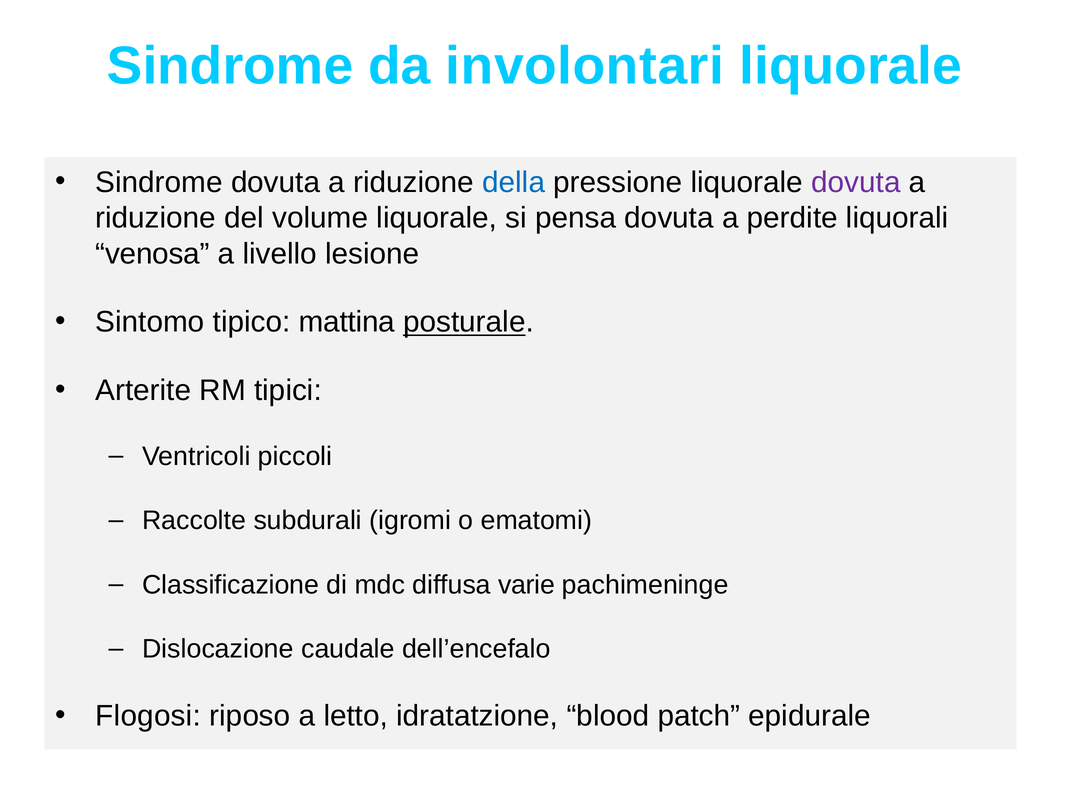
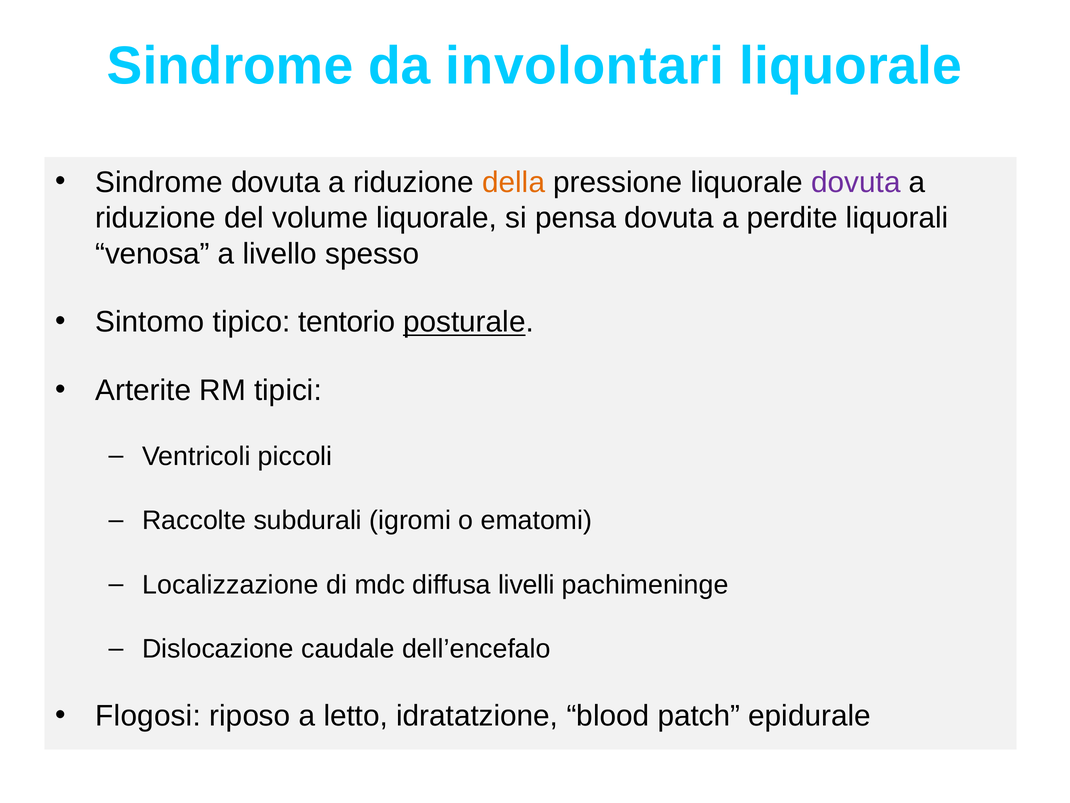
della colour: blue -> orange
lesione: lesione -> spesso
mattina: mattina -> tentorio
Classificazione: Classificazione -> Localizzazione
varie: varie -> livelli
